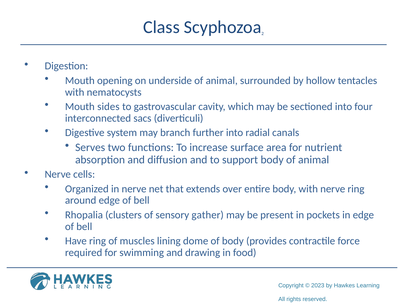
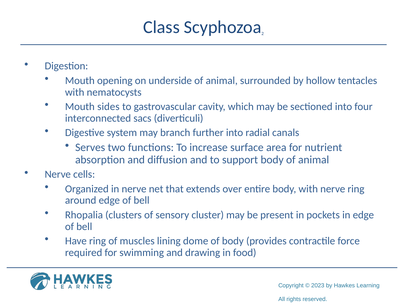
gather: gather -> cluster
